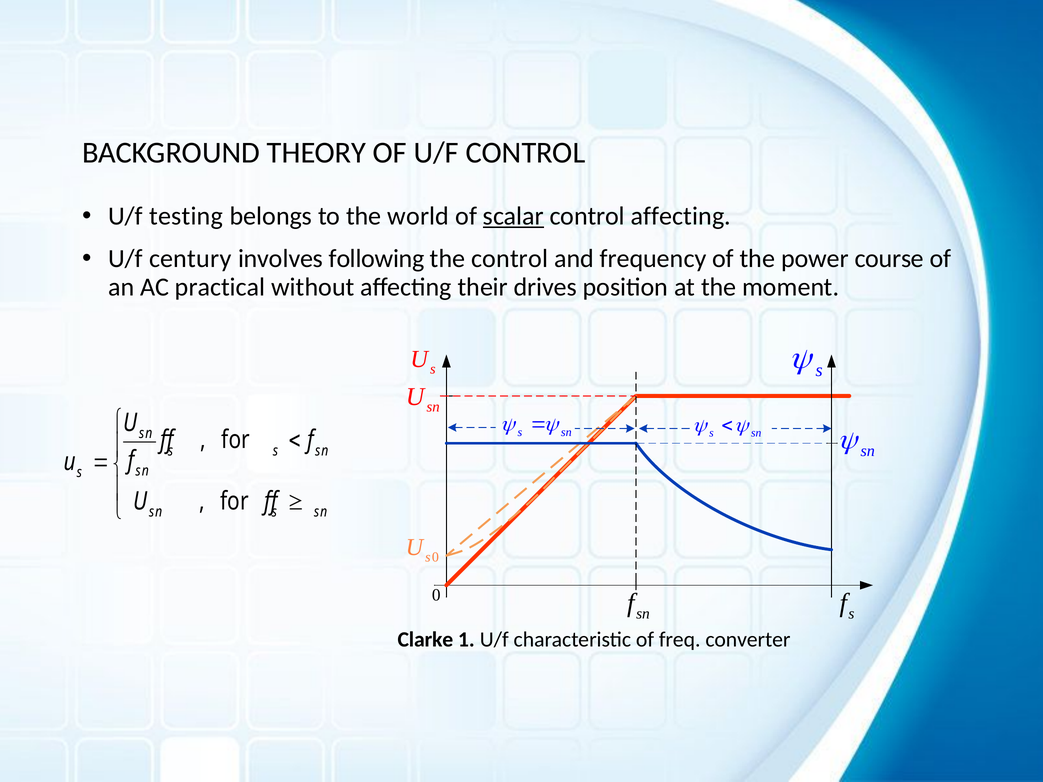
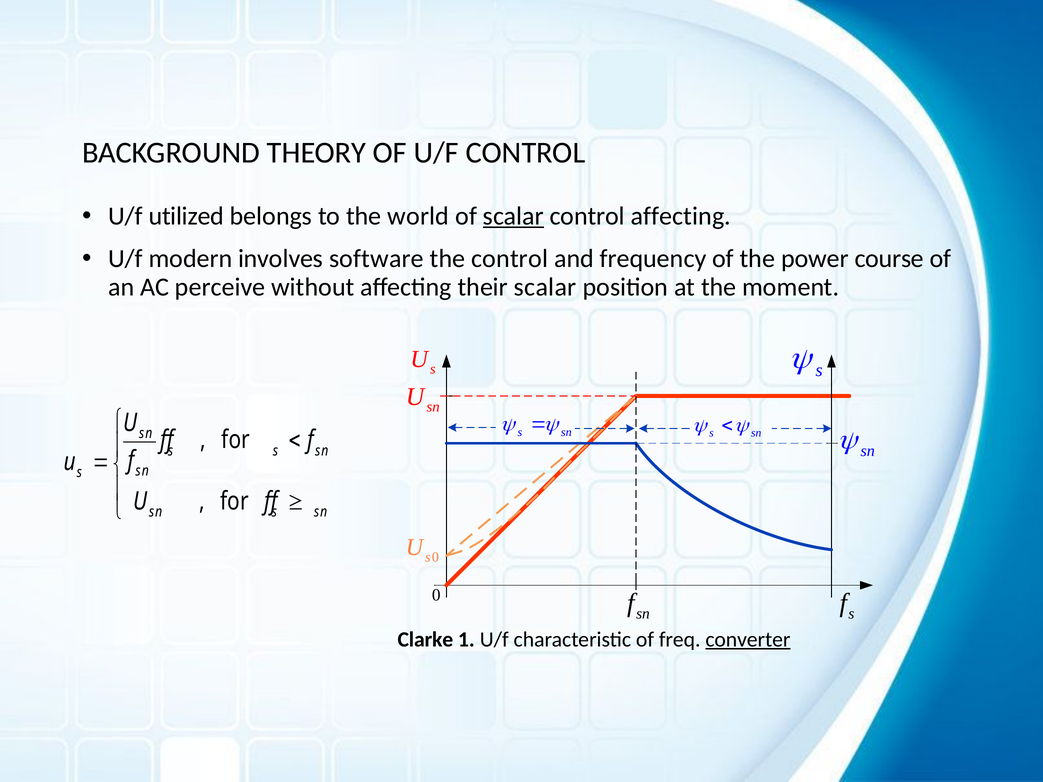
testing: testing -> utilized
century: century -> modern
following: following -> software
practical: practical -> perceive
their drives: drives -> scalar
converter underline: none -> present
